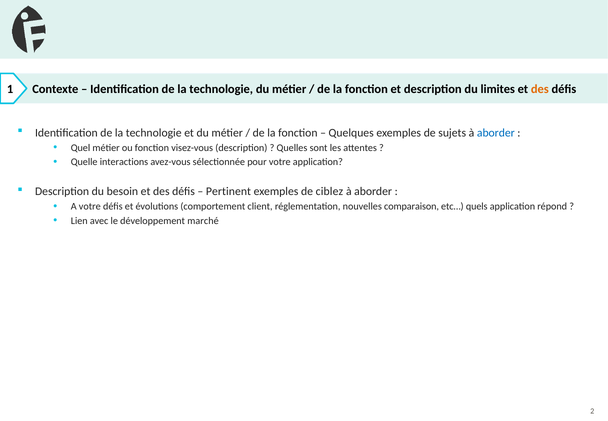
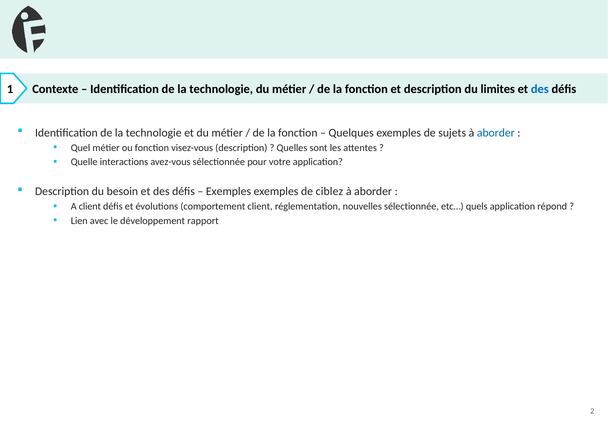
des at (540, 89) colour: orange -> blue
Pertinent at (228, 192): Pertinent -> Exemples
A votre: votre -> client
nouvelles comparaison: comparaison -> sélectionnée
marché: marché -> rapport
